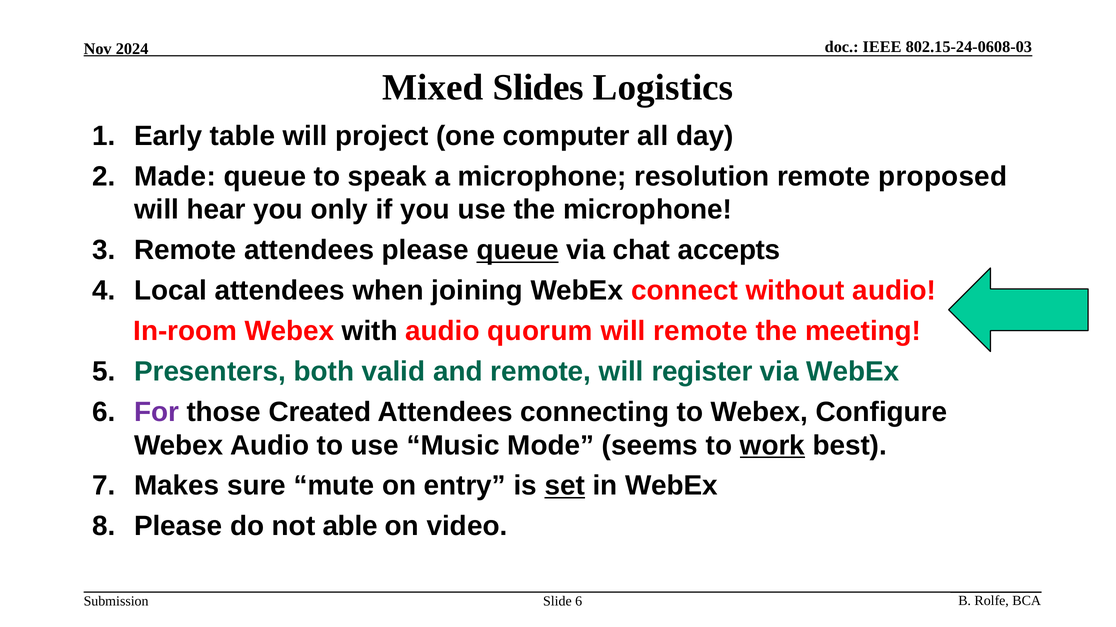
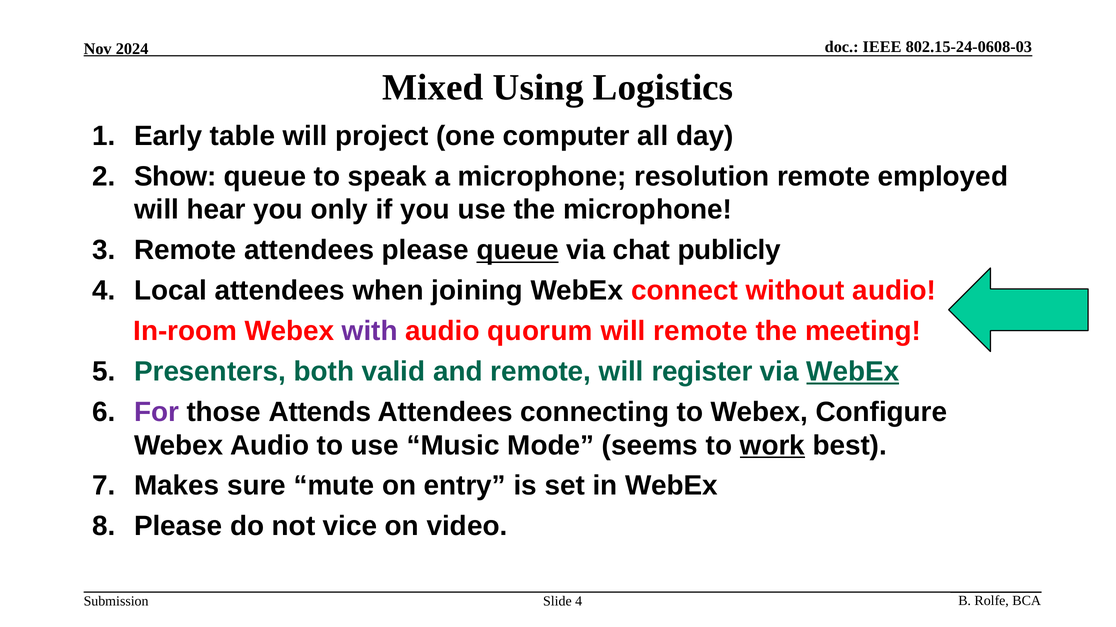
Slides: Slides -> Using
Made: Made -> Show
proposed: proposed -> employed
accepts: accepts -> publicly
with colour: black -> purple
WebEx at (853, 372) underline: none -> present
Created: Created -> Attends
set underline: present -> none
able: able -> vice
Slide 6: 6 -> 4
